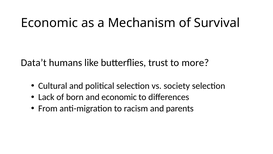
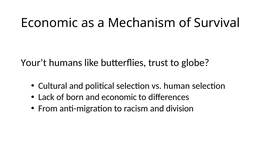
Data’t: Data’t -> Your’t
more: more -> globe
society: society -> human
parents: parents -> division
